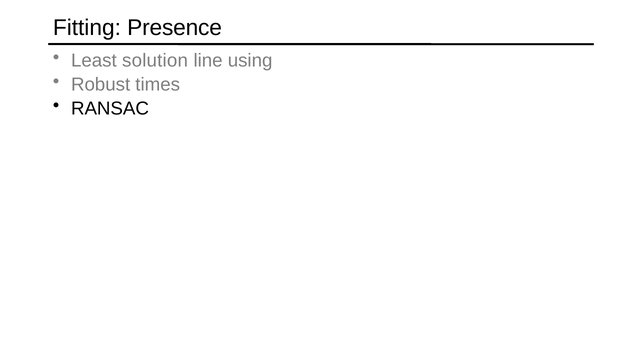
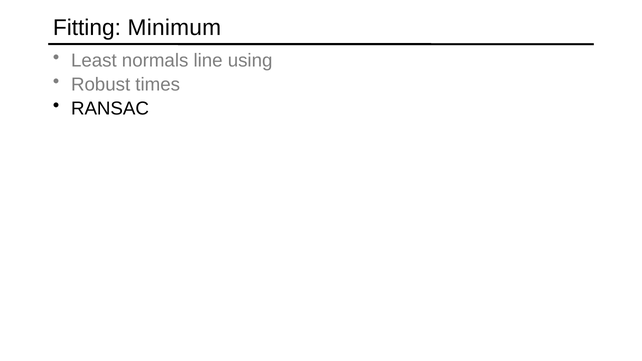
Presence: Presence -> Minimum
solution: solution -> normals
